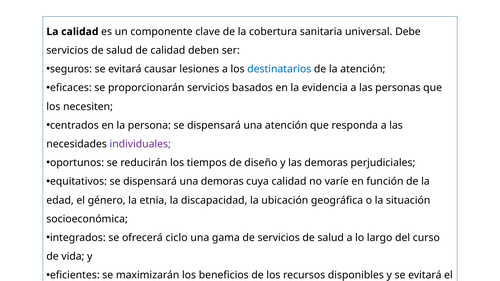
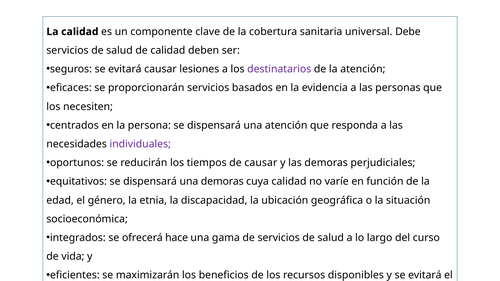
destinatarios colour: blue -> purple
de diseño: diseño -> causar
ciclo: ciclo -> hace
